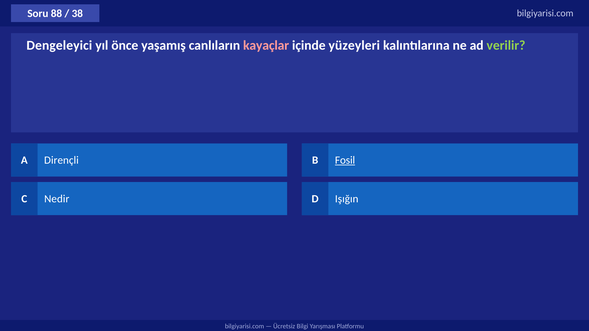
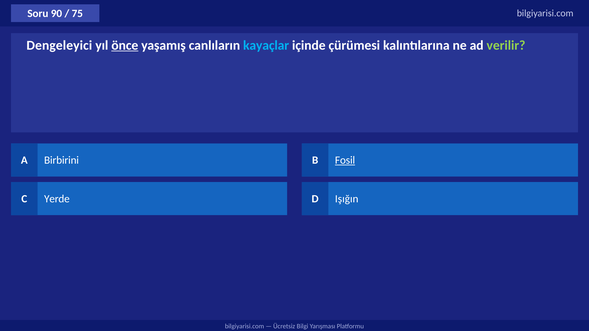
88: 88 -> 90
38: 38 -> 75
önce underline: none -> present
kayaçlar colour: pink -> light blue
yüzeyleri: yüzeyleri -> çürümesi
Dirençli: Dirençli -> Birbirini
Nedir: Nedir -> Yerde
